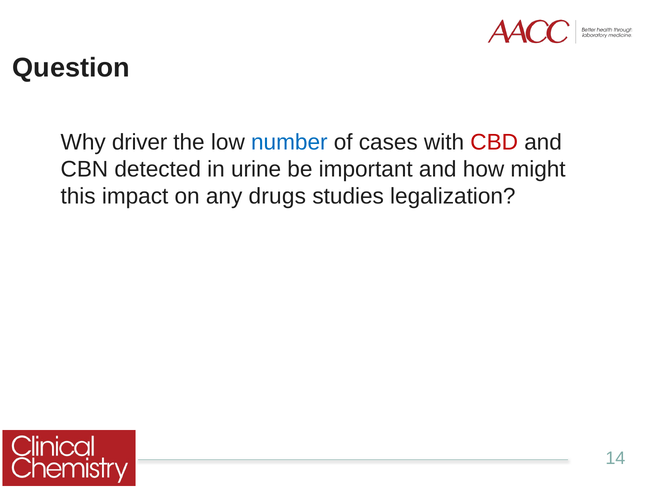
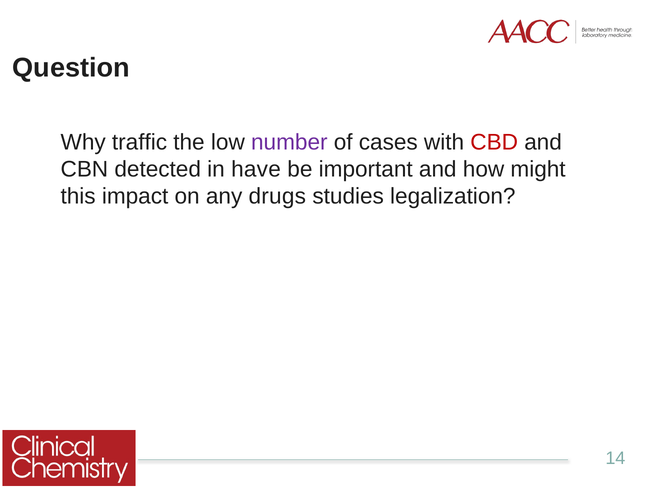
driver: driver -> traffic
number colour: blue -> purple
urine: urine -> have
